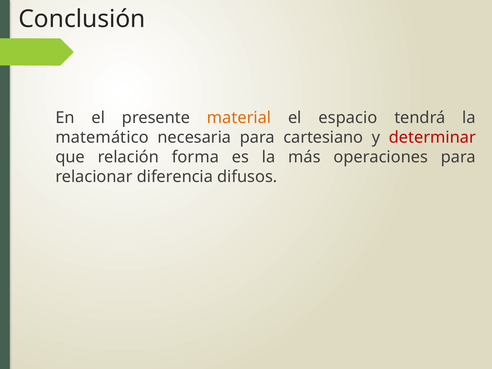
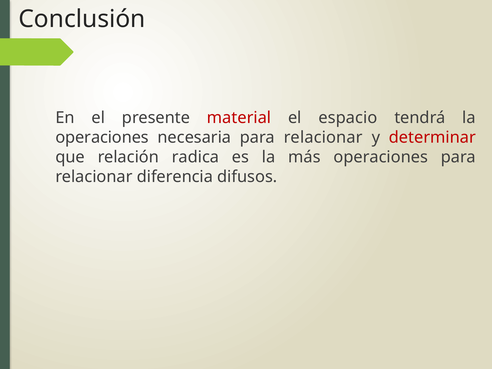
material colour: orange -> red
matemático at (102, 138): matemático -> operaciones
necesaria para cartesiano: cartesiano -> relacionar
forma: forma -> radica
